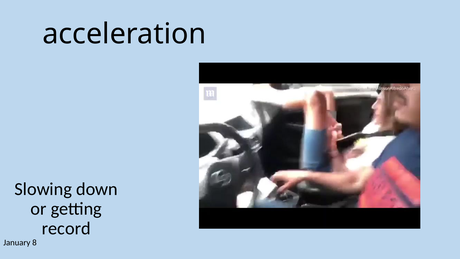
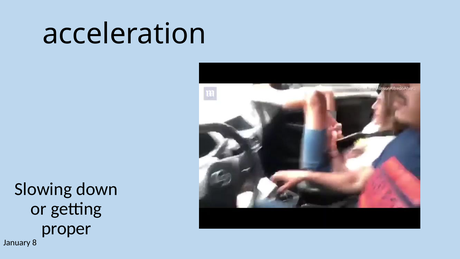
record: record -> proper
